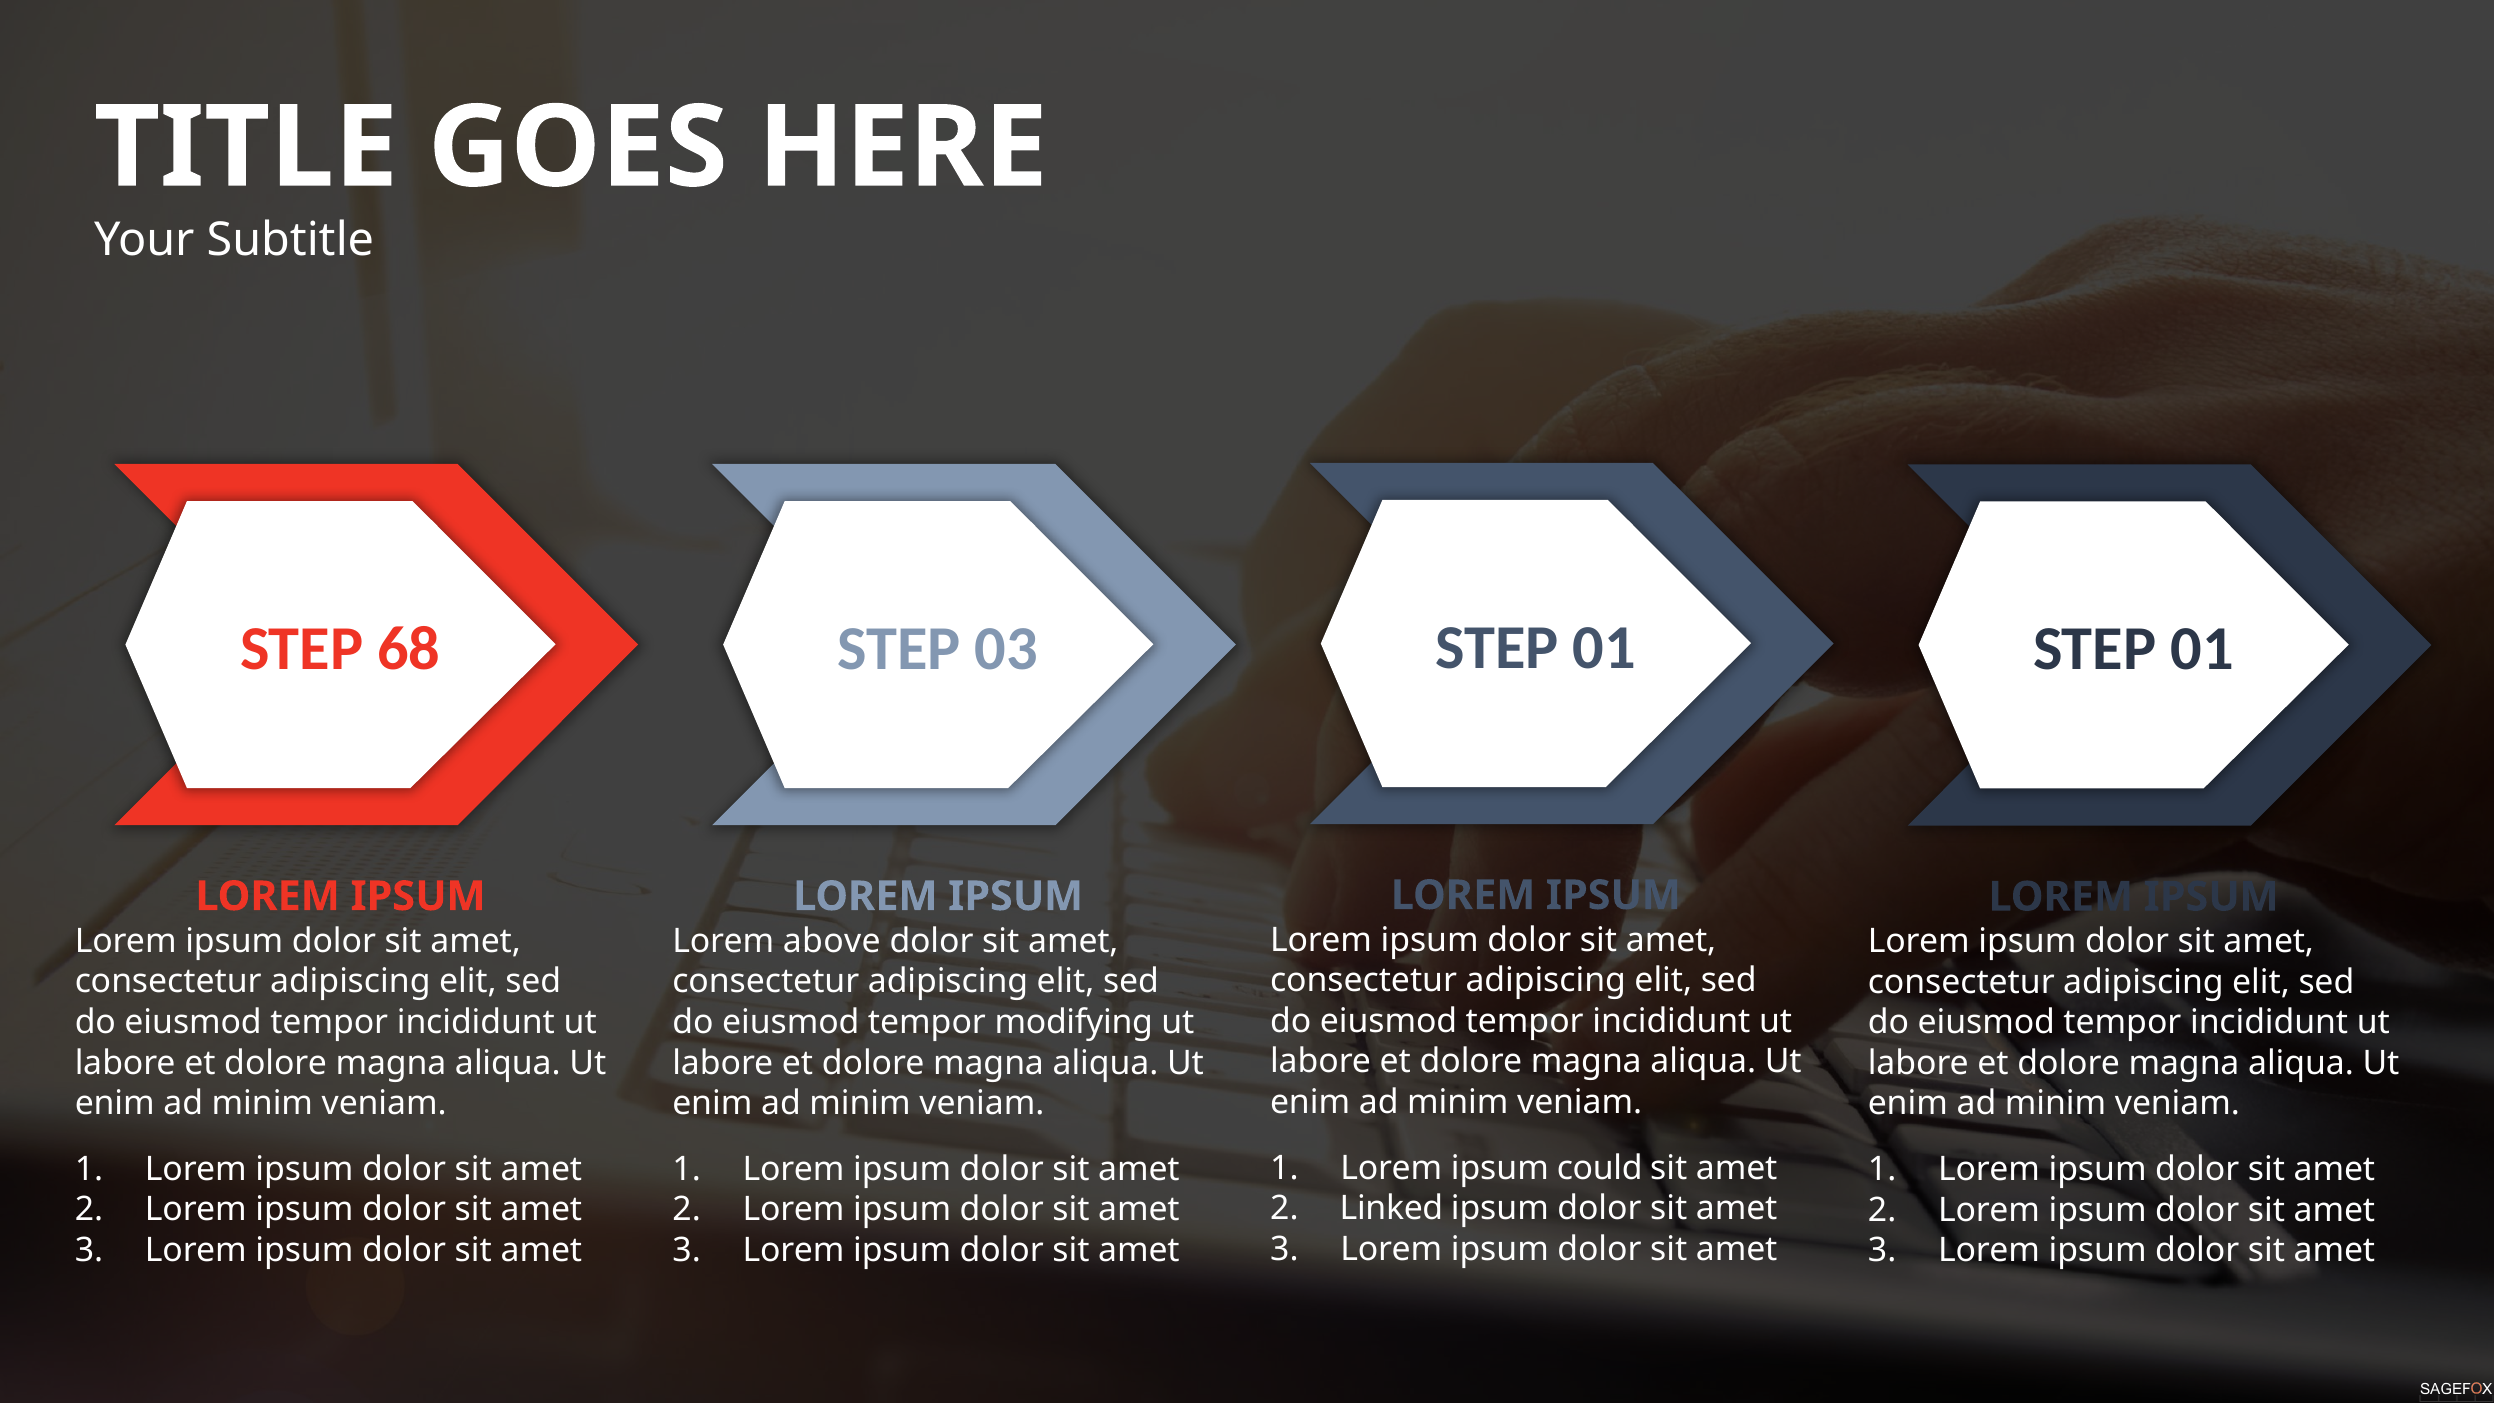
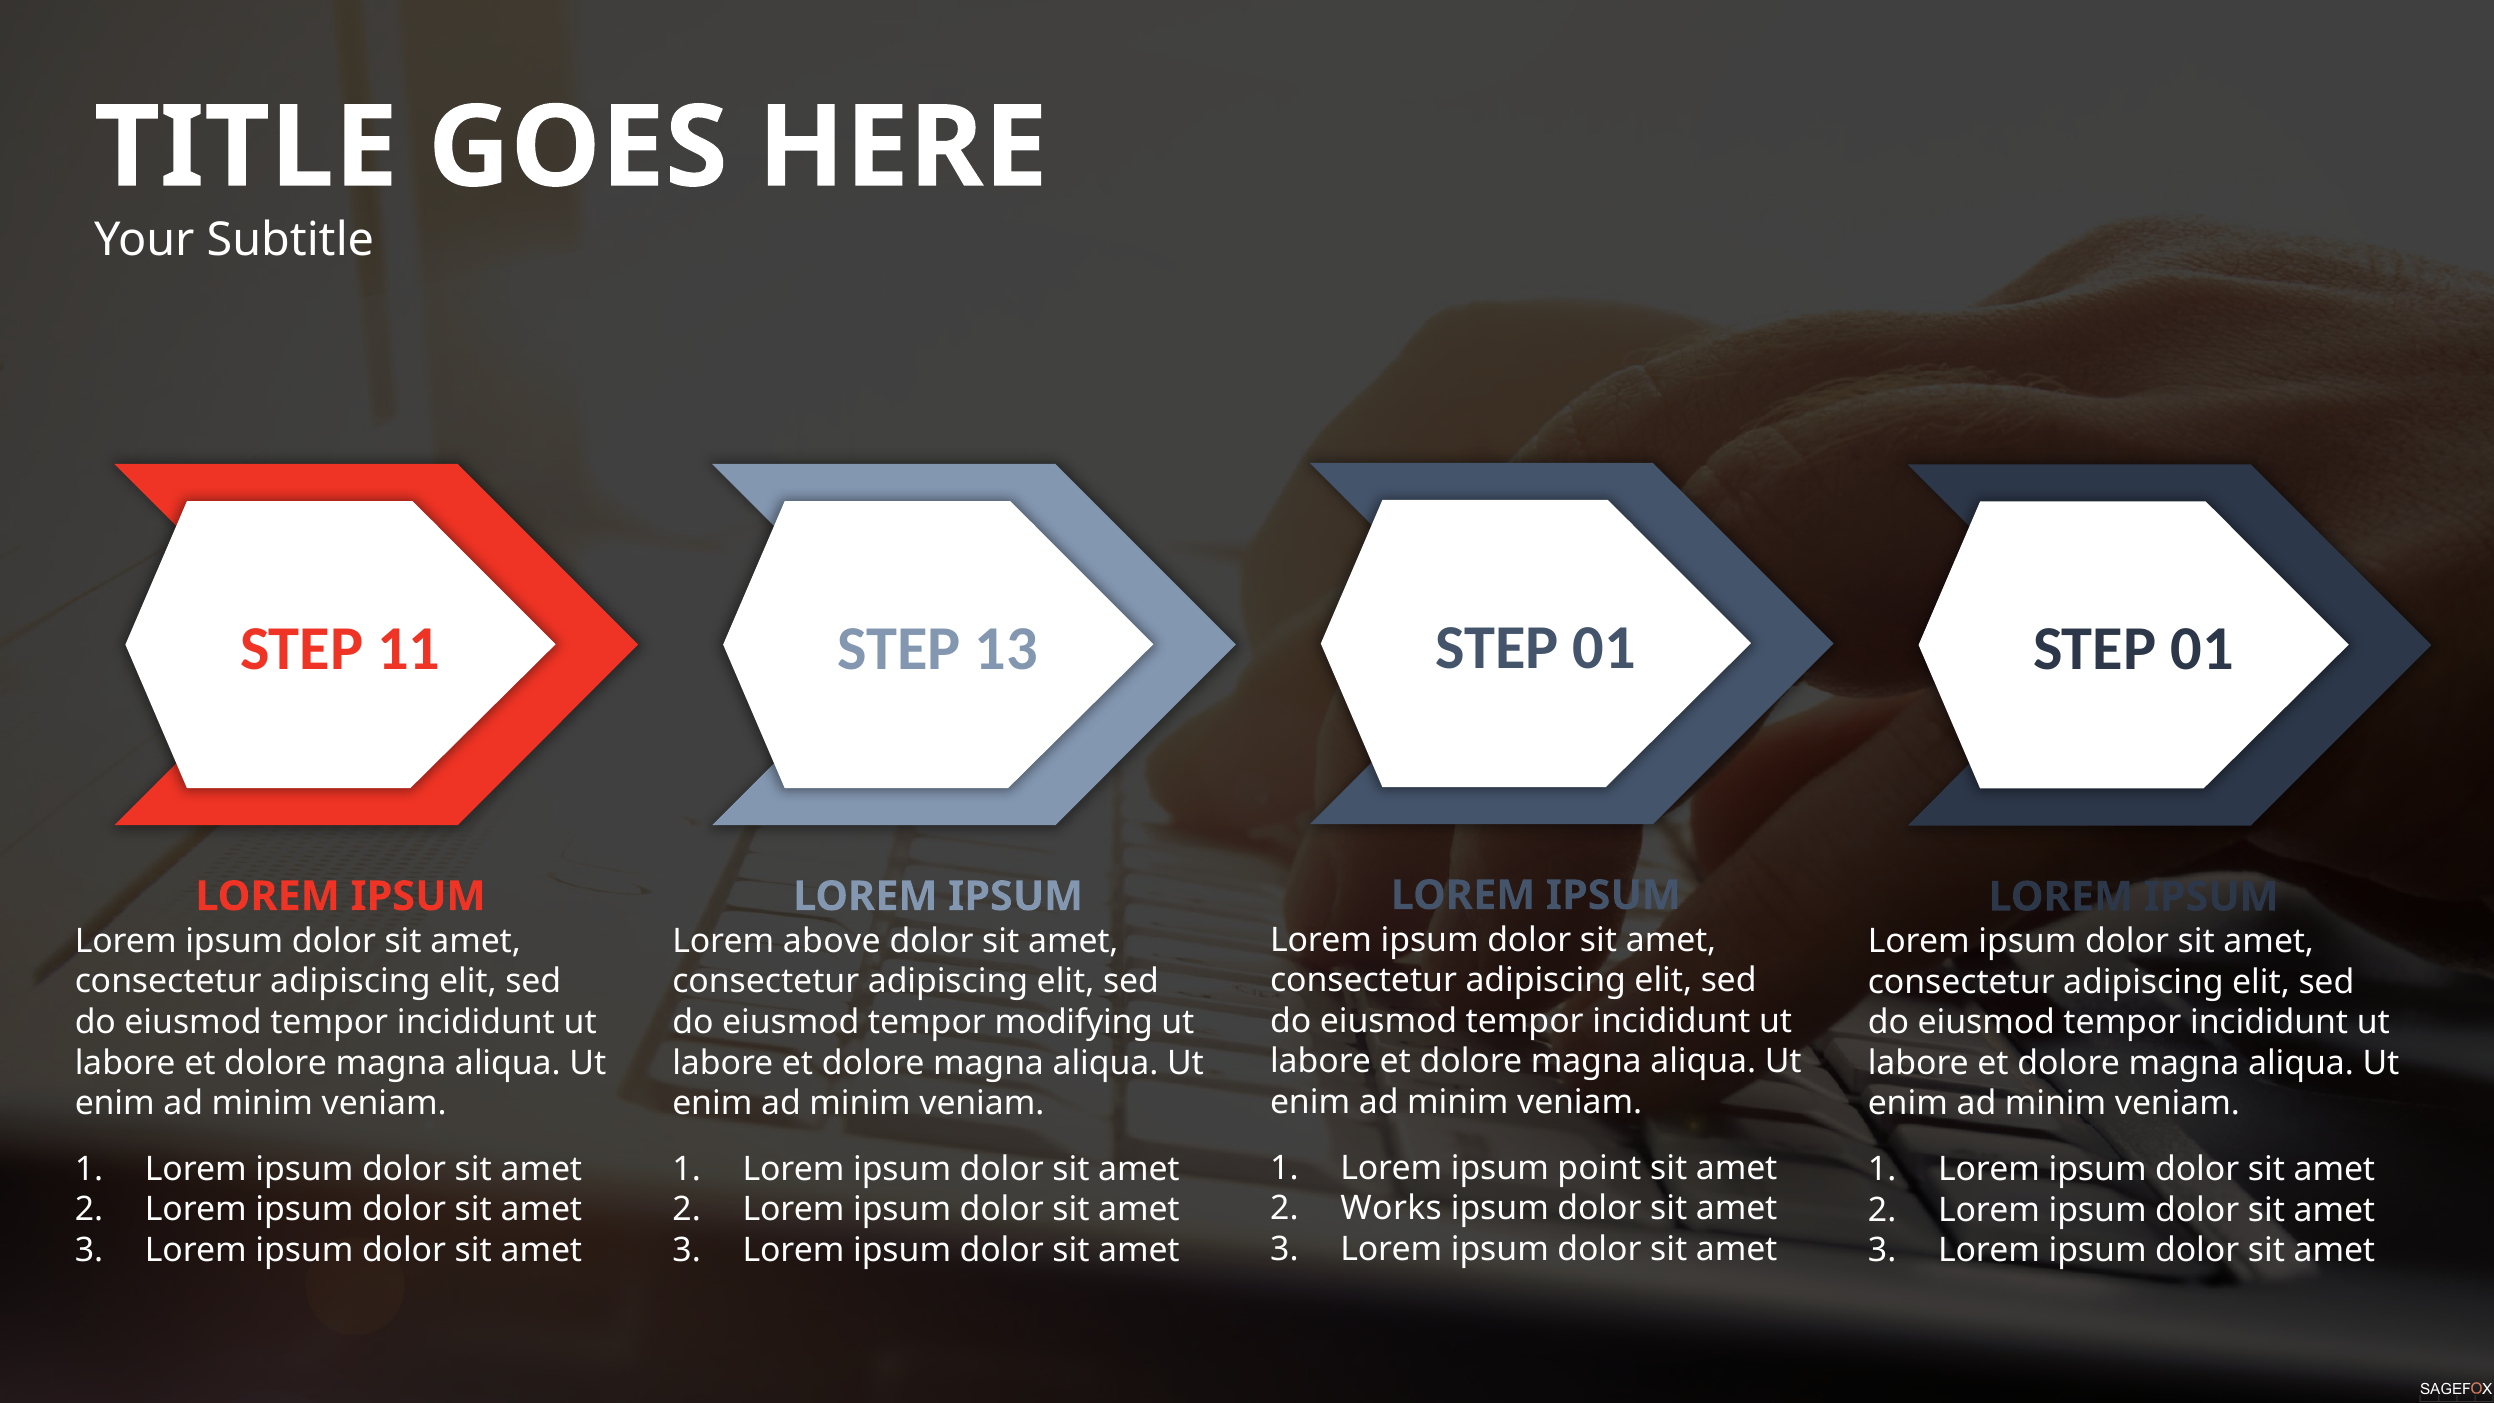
68: 68 -> 11
03: 03 -> 13
could: could -> point
Linked: Linked -> Works
